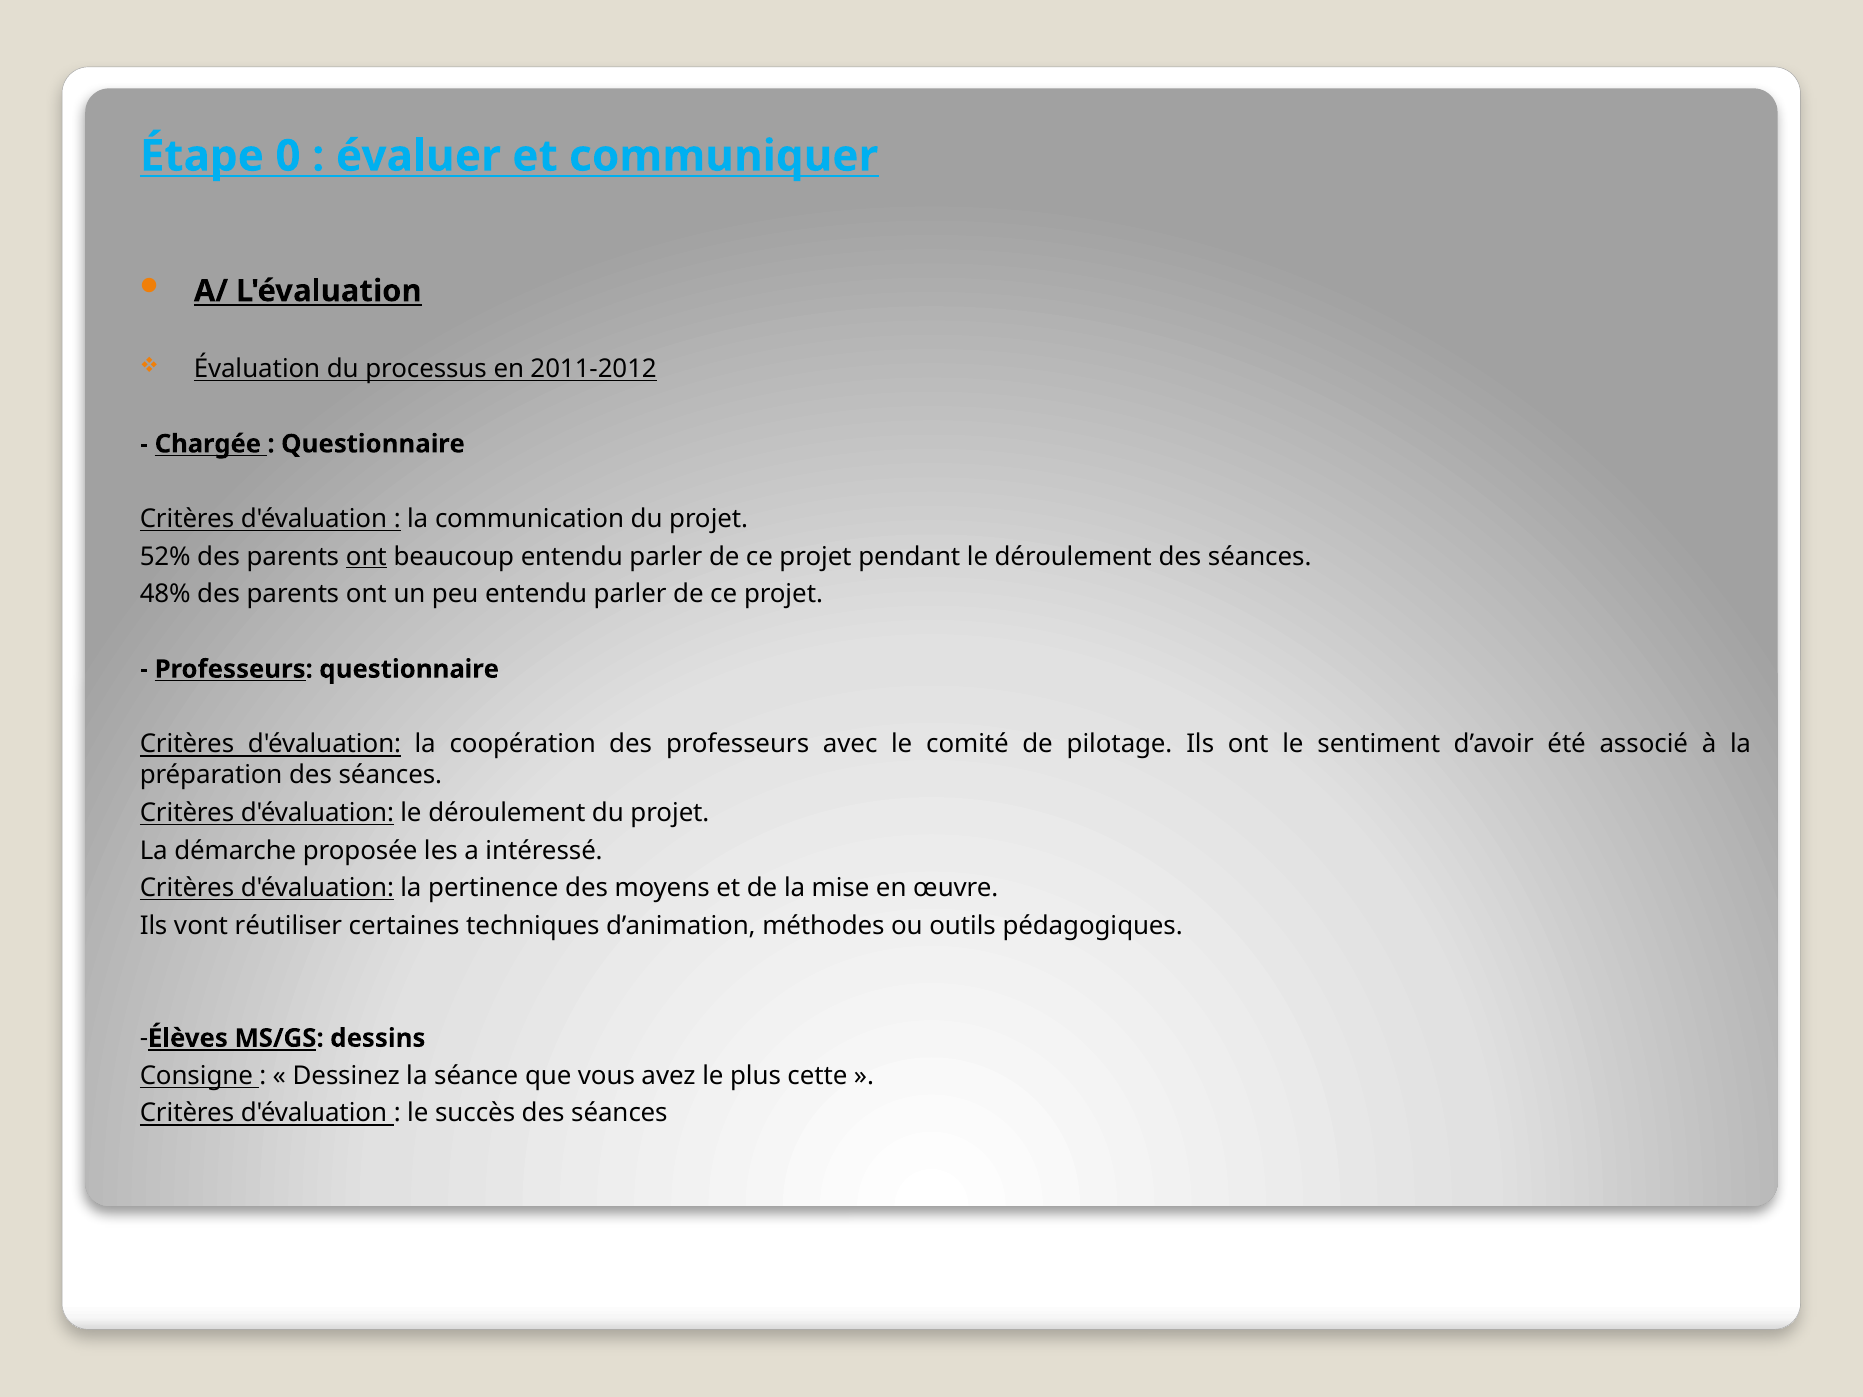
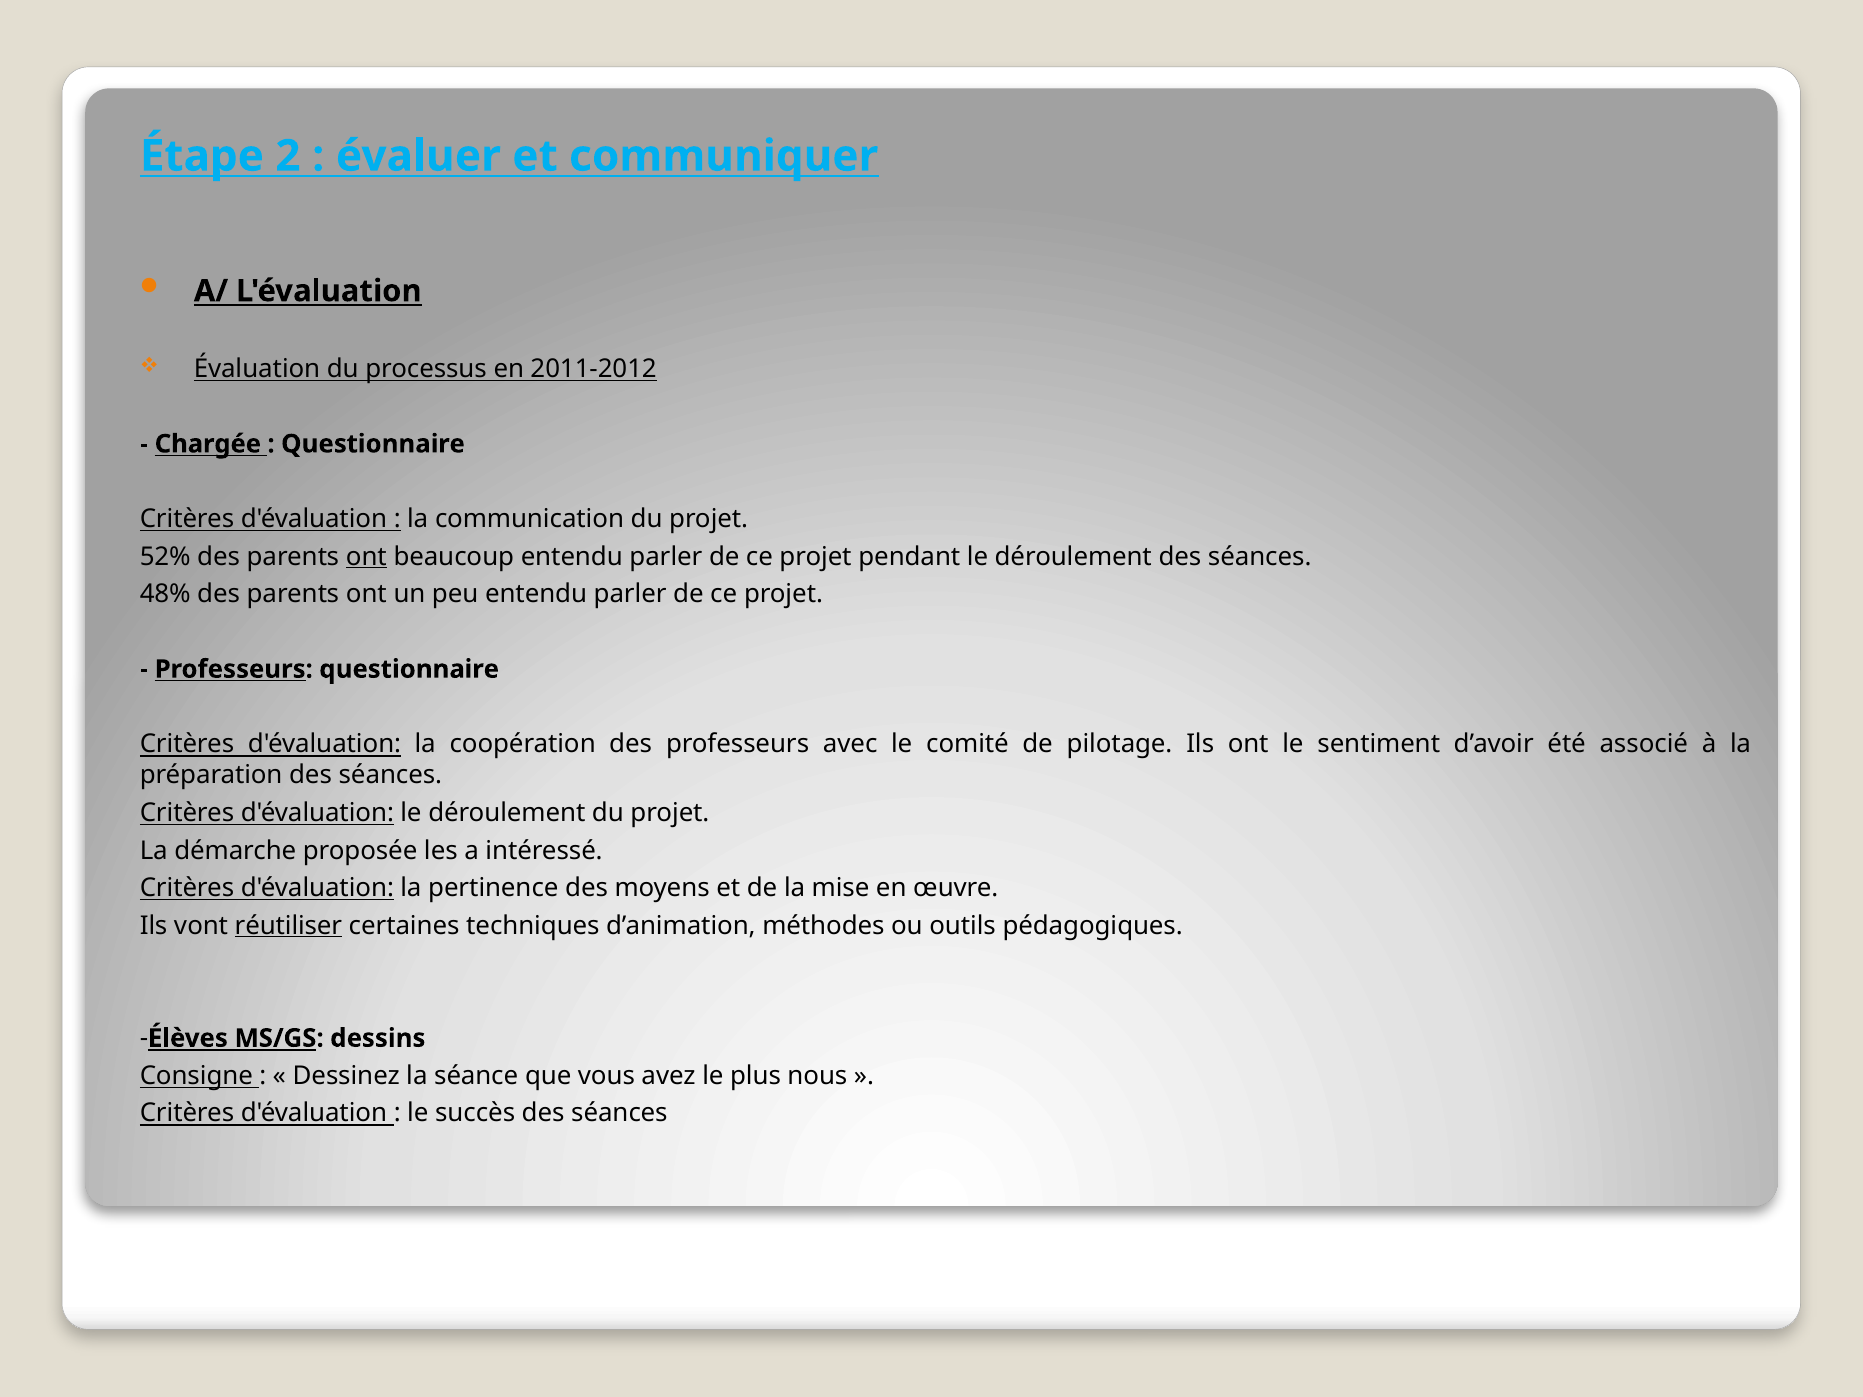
0: 0 -> 2
réutiliser underline: none -> present
cette: cette -> nous
